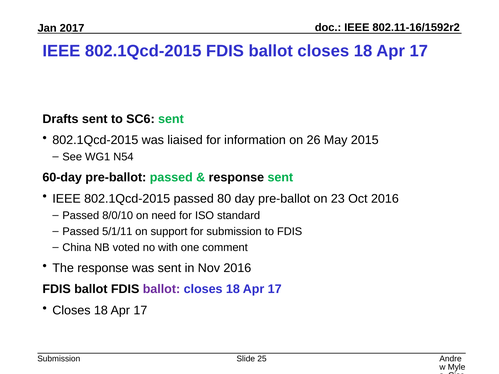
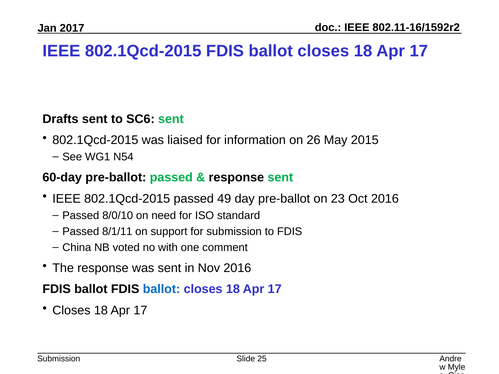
80: 80 -> 49
5/1/11: 5/1/11 -> 8/1/11
ballot at (161, 289) colour: purple -> blue
